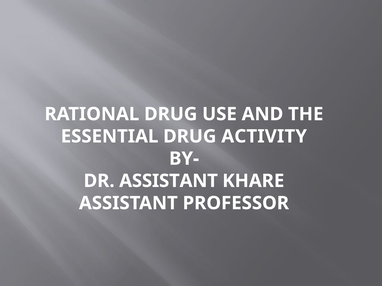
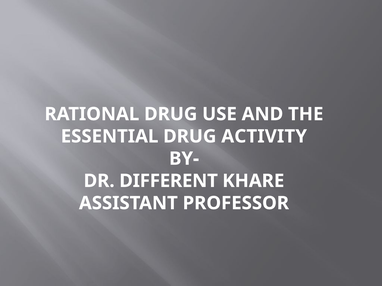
DR ASSISTANT: ASSISTANT -> DIFFERENT
